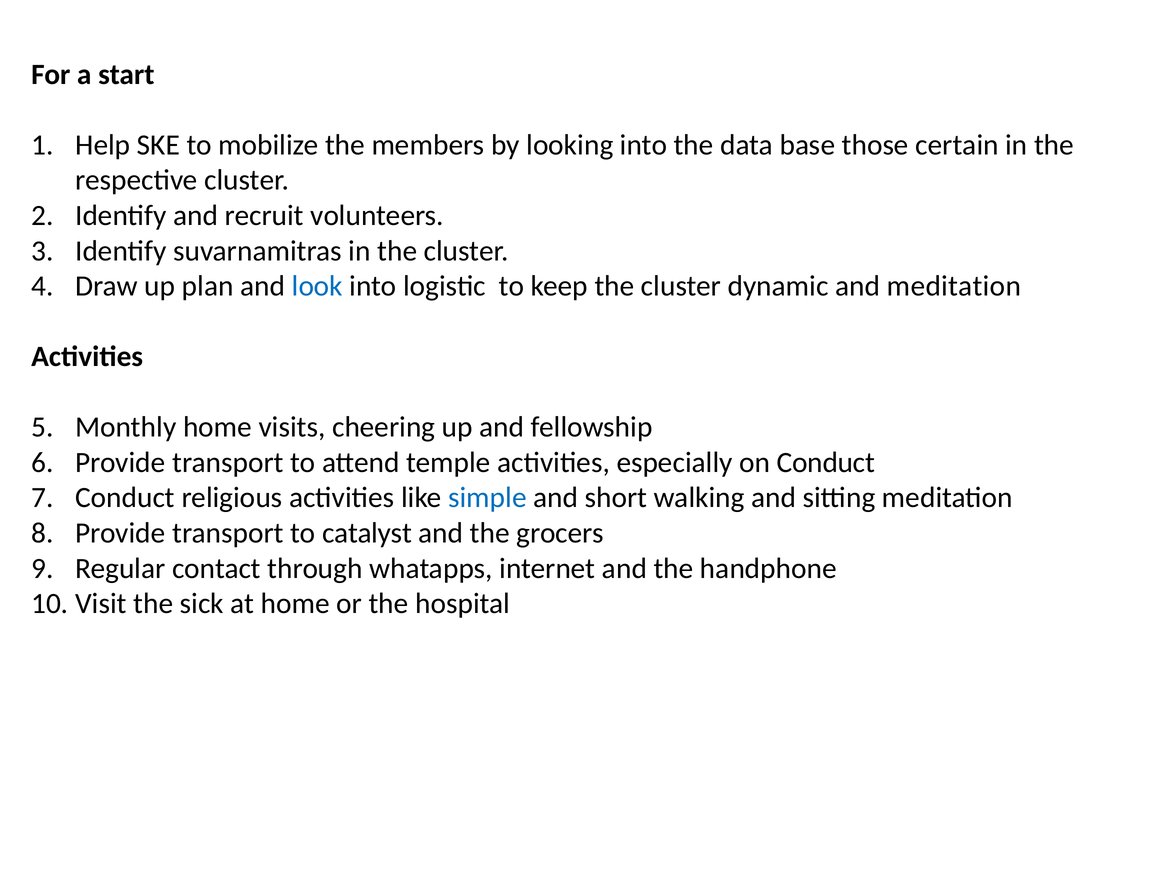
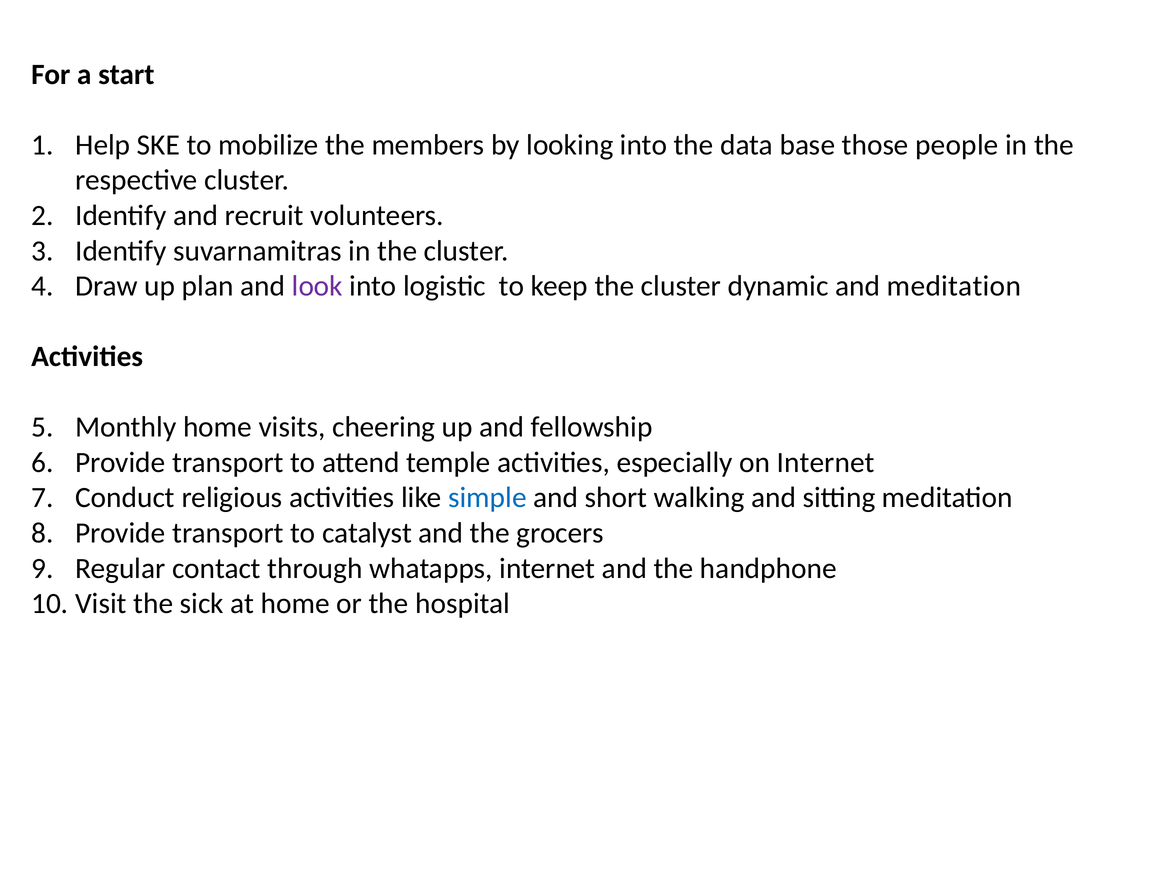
certain: certain -> people
look colour: blue -> purple
on Conduct: Conduct -> Internet
